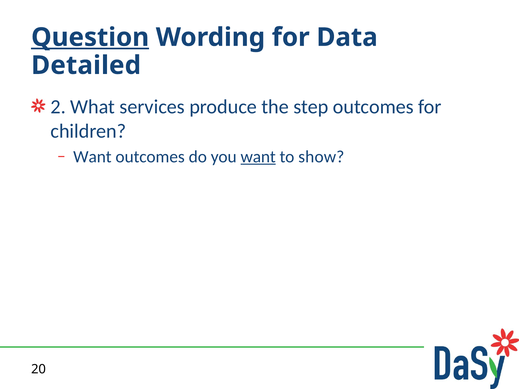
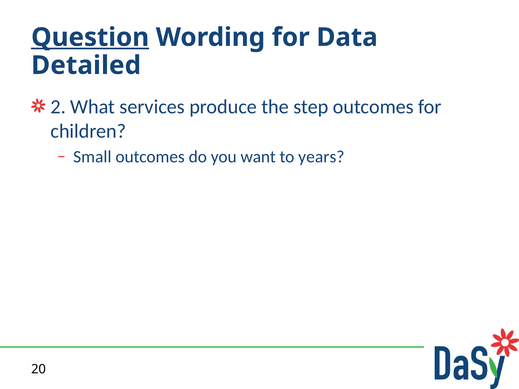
Want at (92, 157): Want -> Small
want at (258, 157) underline: present -> none
show: show -> years
